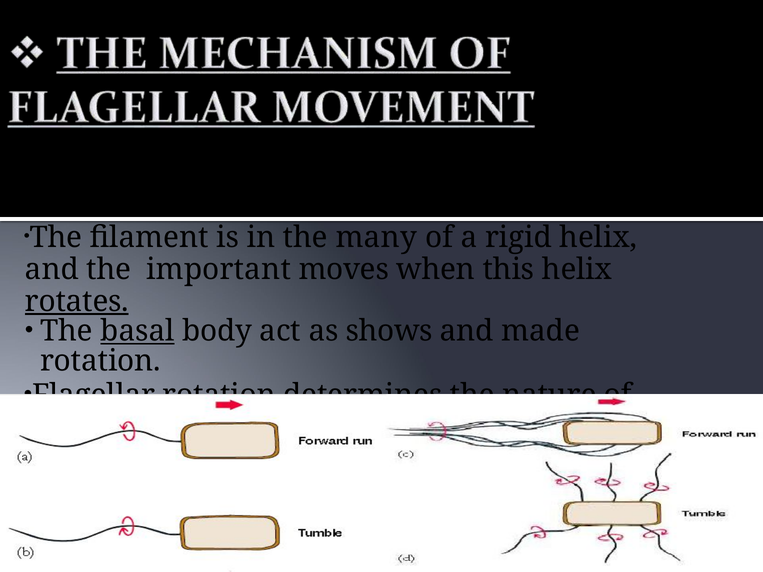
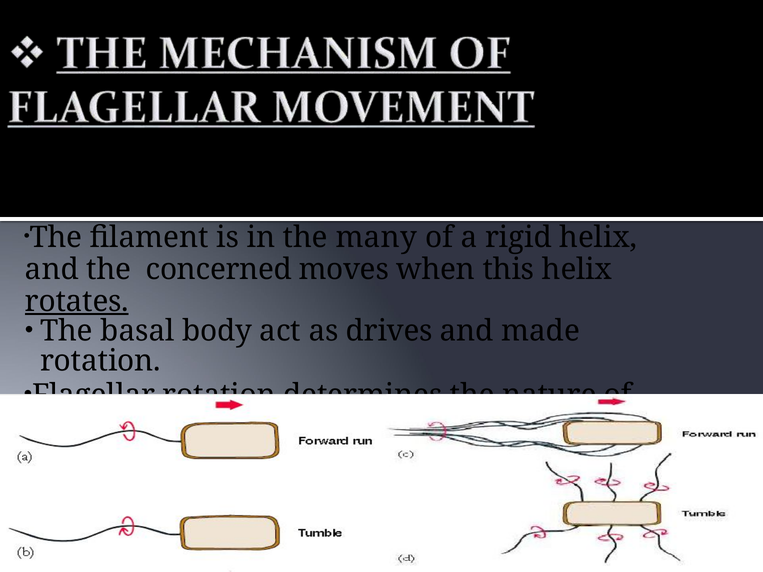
important: important -> concerned
basal underline: present -> none
shows: shows -> drives
